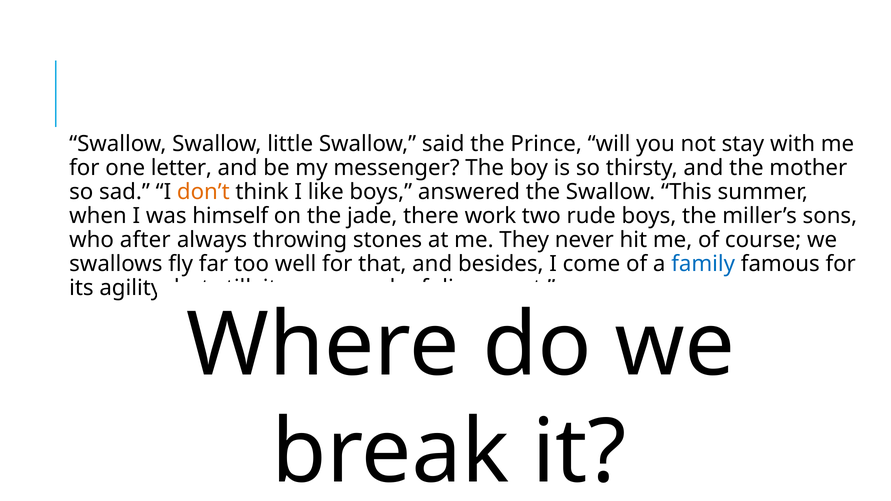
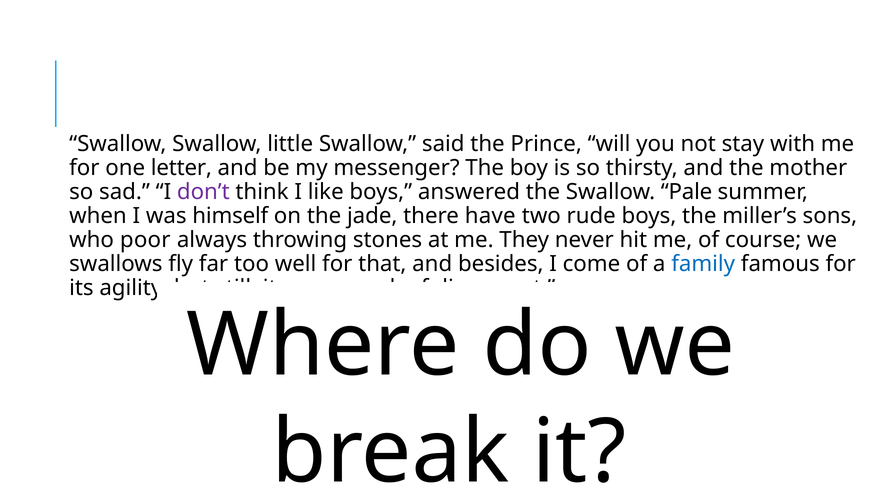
don’t colour: orange -> purple
This: This -> Pale
work: work -> have
after: after -> poor
